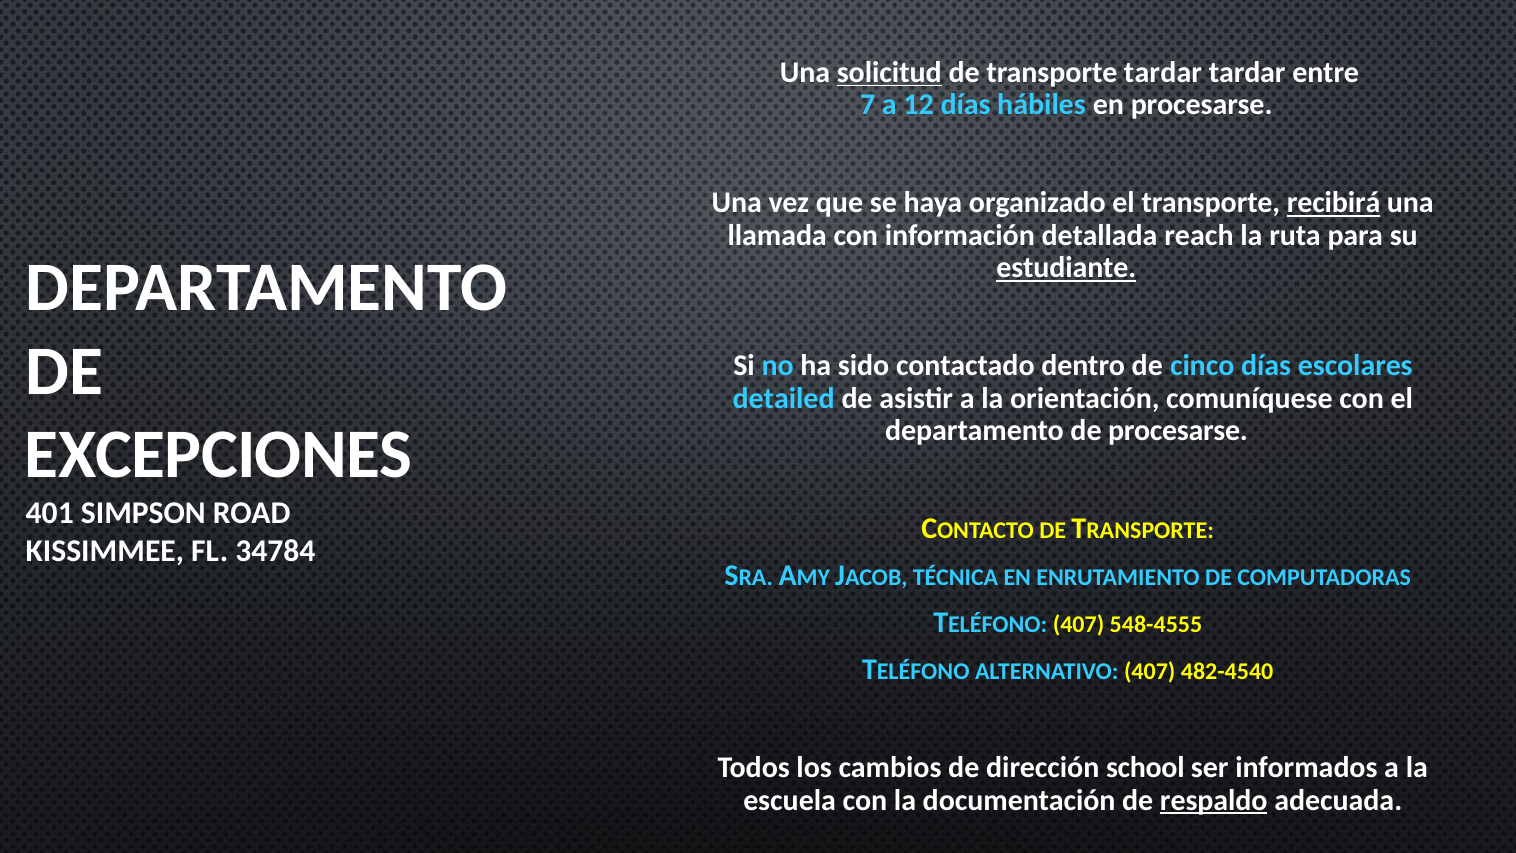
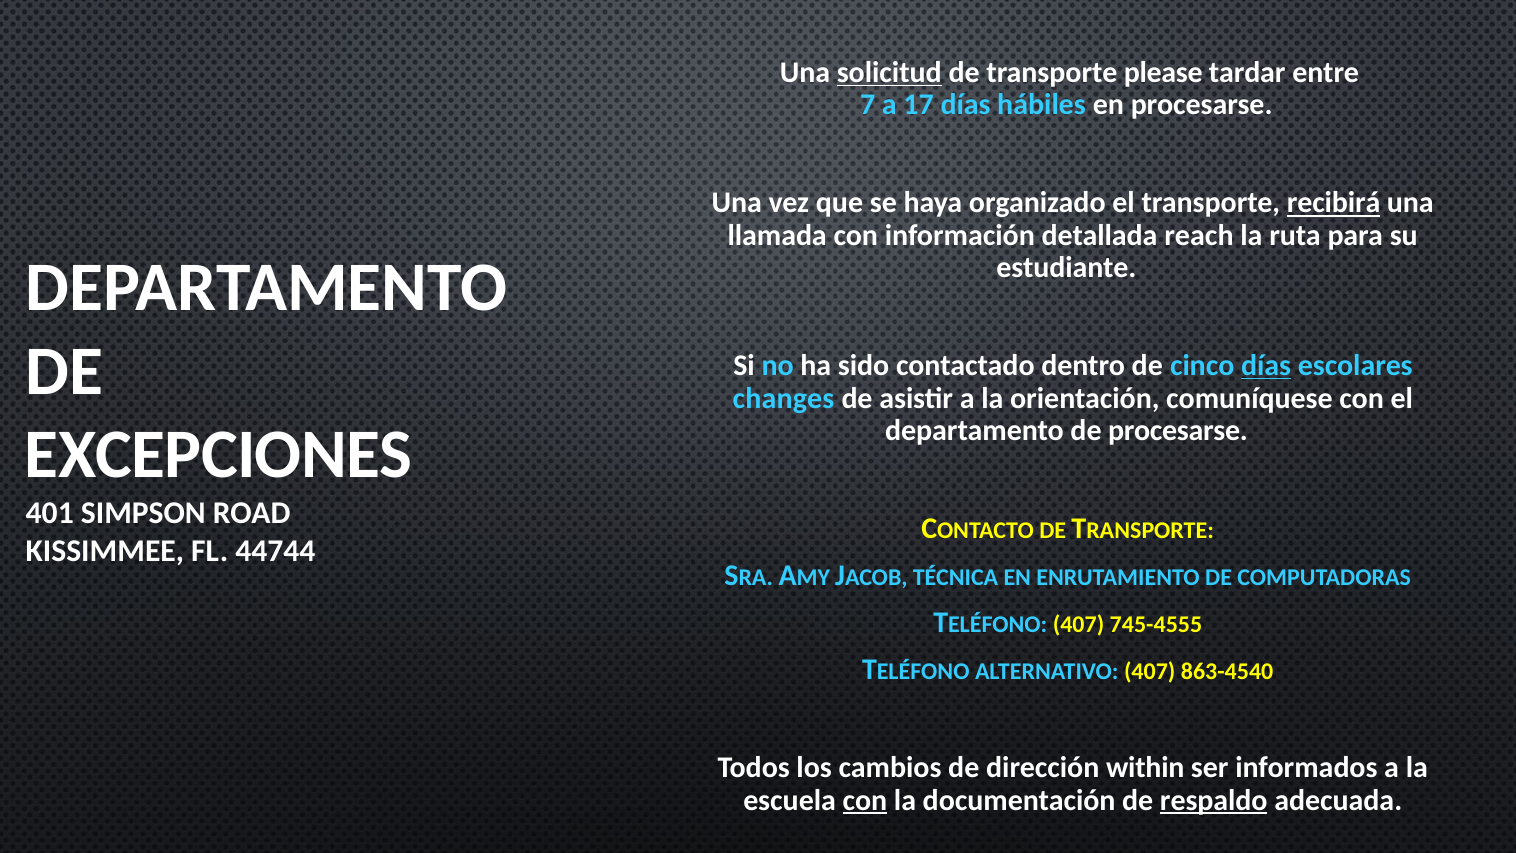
transporte tardar: tardar -> please
12: 12 -> 17
estudiante underline: present -> none
días at (1266, 366) underline: none -> present
detailed: detailed -> changes
34784: 34784 -> 44744
548-4555: 548-4555 -> 745-4555
482-4540: 482-4540 -> 863-4540
school: school -> within
con at (865, 800) underline: none -> present
